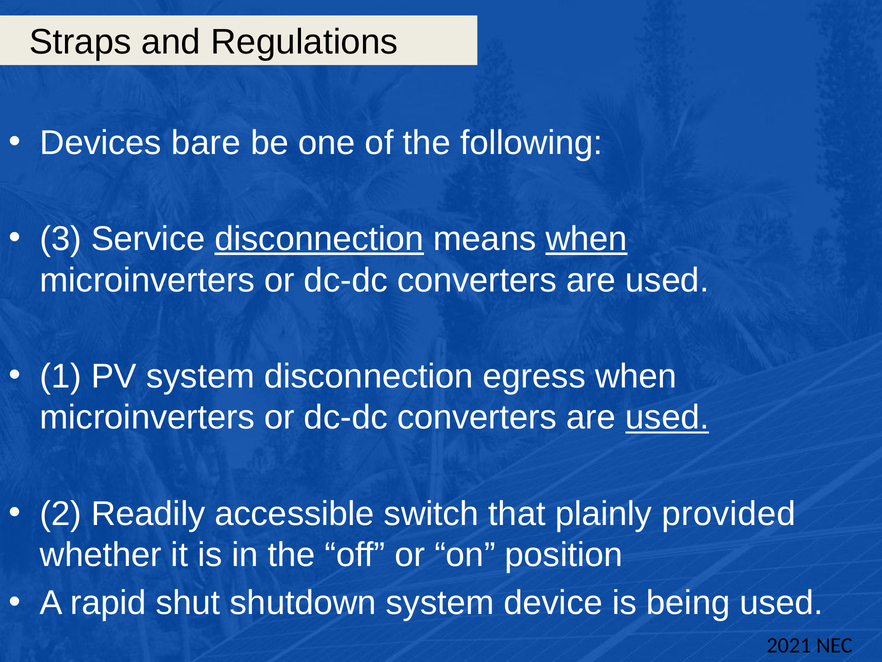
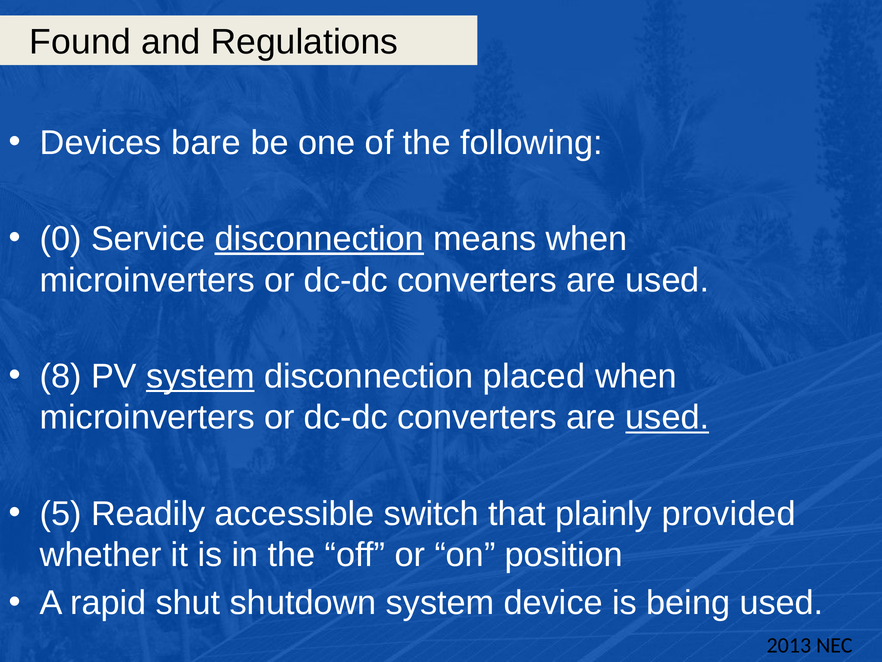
Straps: Straps -> Found
3: 3 -> 0
when at (587, 239) underline: present -> none
1: 1 -> 8
system at (200, 376) underline: none -> present
egress: egress -> placed
2: 2 -> 5
2021: 2021 -> 2013
